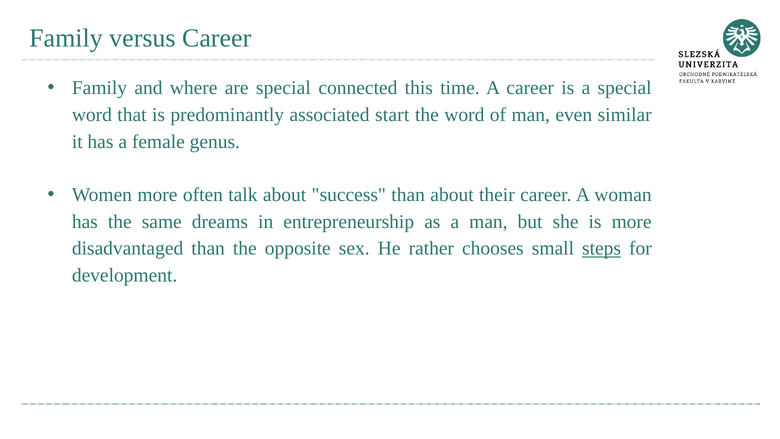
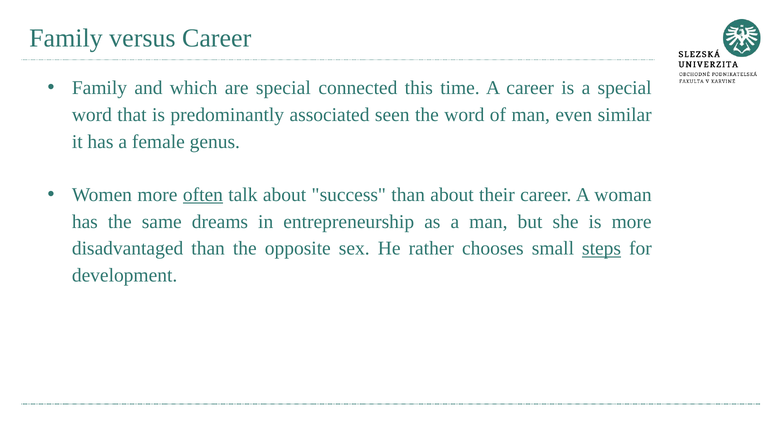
where: where -> which
start: start -> seen
often underline: none -> present
